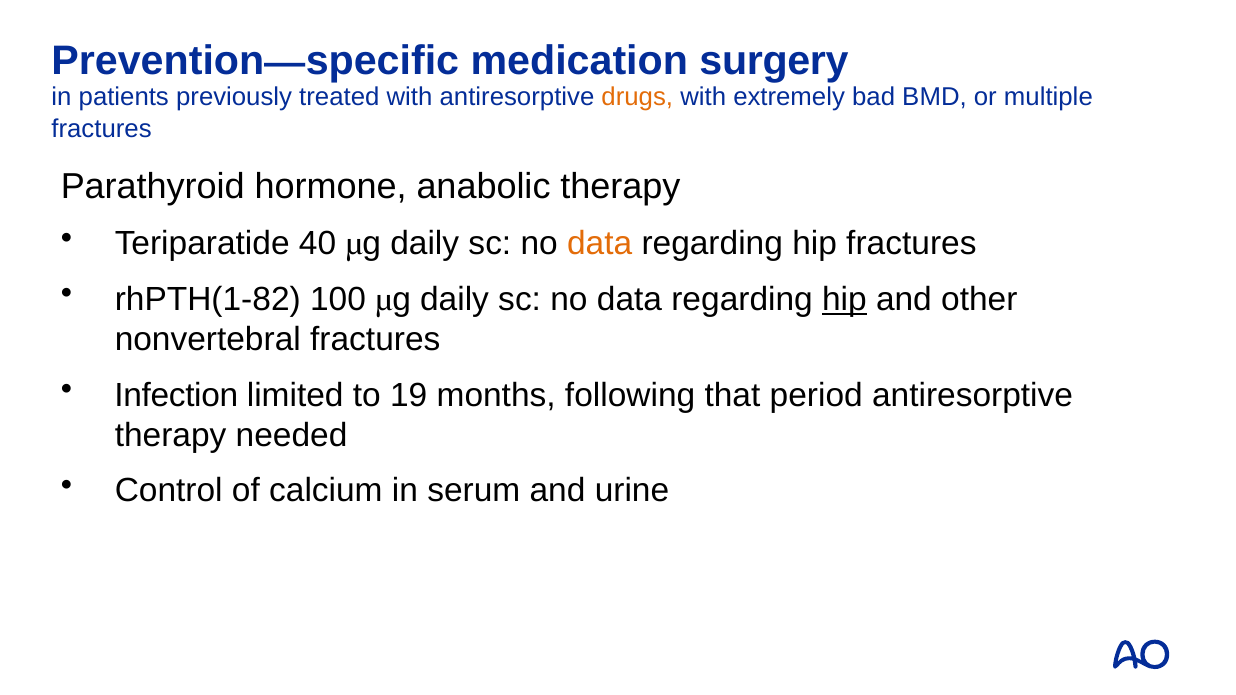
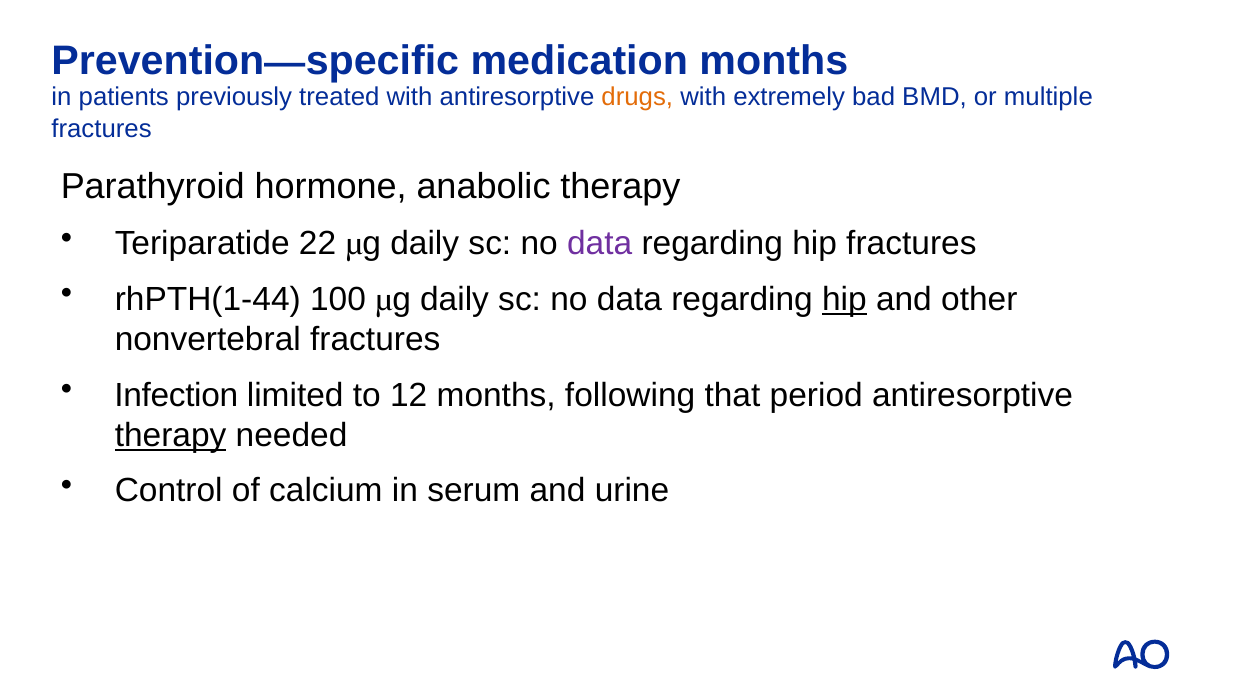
medication surgery: surgery -> months
40: 40 -> 22
data at (600, 244) colour: orange -> purple
rhPTH(1-82: rhPTH(1-82 -> rhPTH(1-44
19: 19 -> 12
therapy at (171, 435) underline: none -> present
